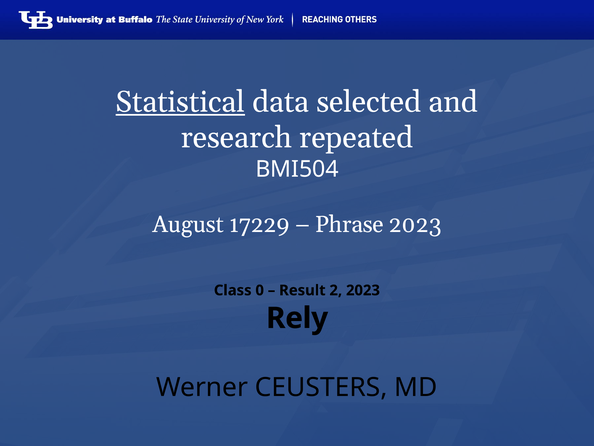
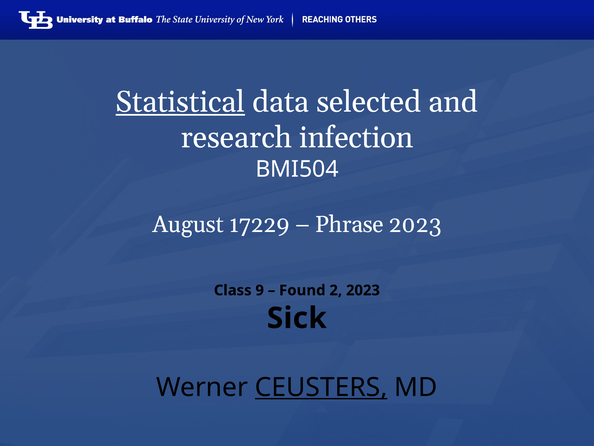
repeated: repeated -> infection
0: 0 -> 9
Result: Result -> Found
Rely: Rely -> Sick
CEUSTERS underline: none -> present
